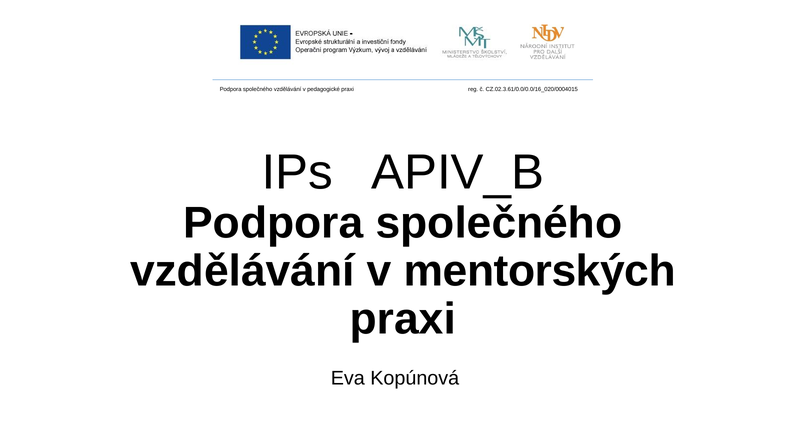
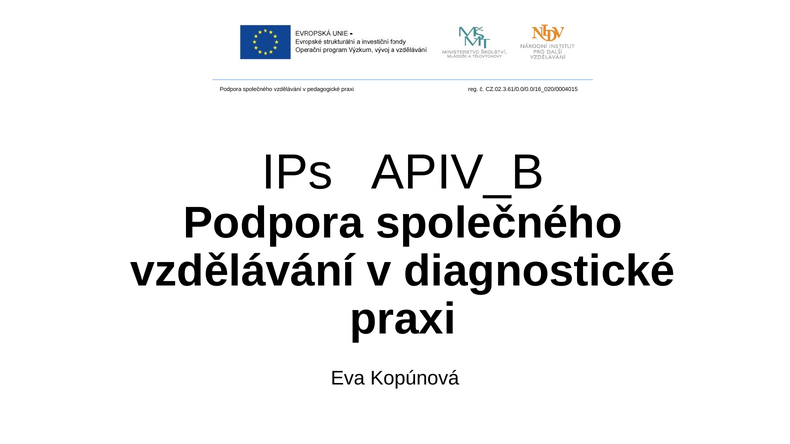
mentorských: mentorských -> diagnostické
